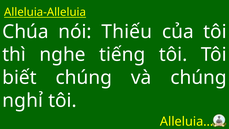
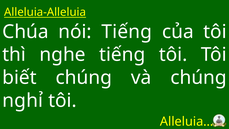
nói Thiếu: Thiếu -> Tiếng
